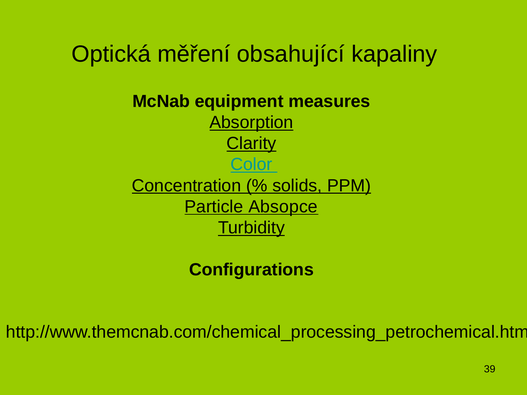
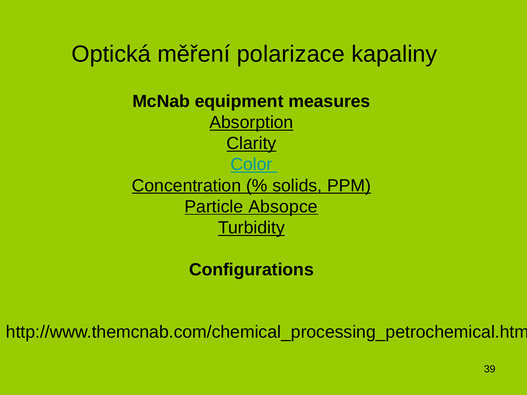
obsahující: obsahující -> polarizace
